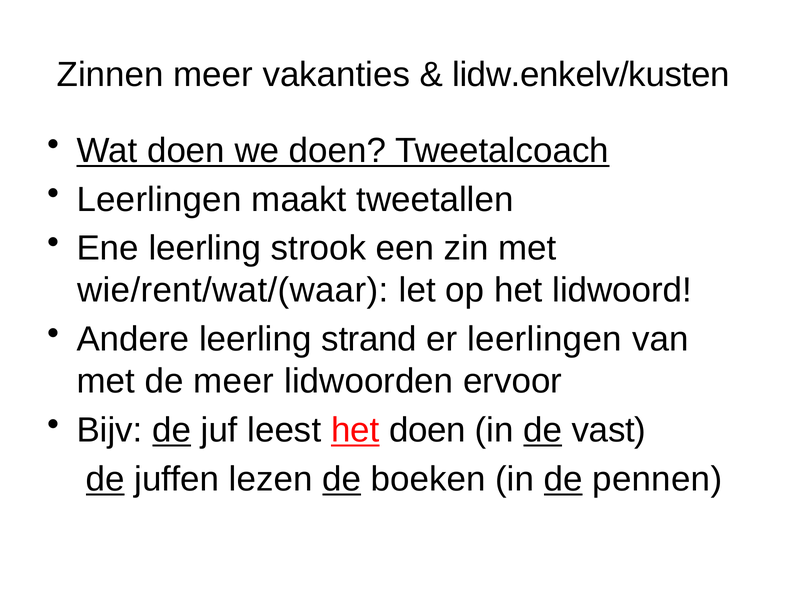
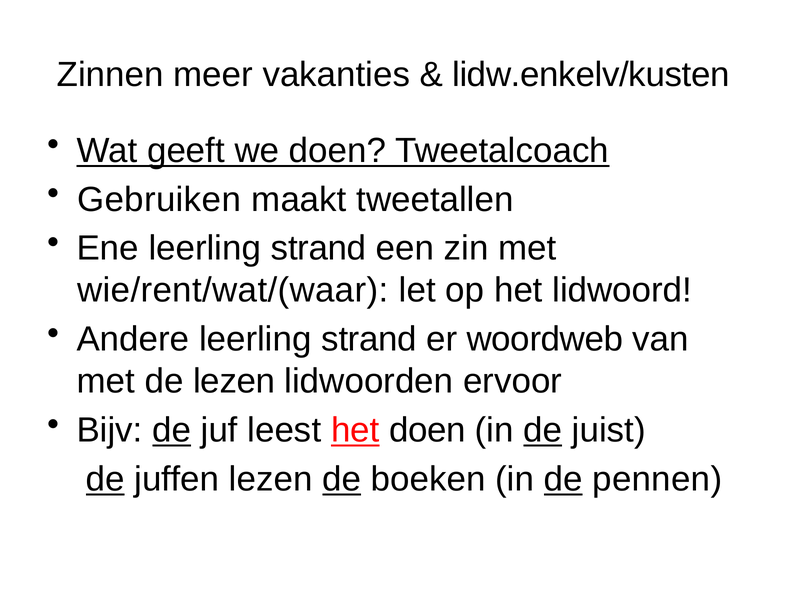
Wat doen: doen -> geeft
Leerlingen at (159, 199): Leerlingen -> Gebruiken
Ene leerling strook: strook -> strand
er leerlingen: leerlingen -> woordweb
de meer: meer -> lezen
vast: vast -> juist
